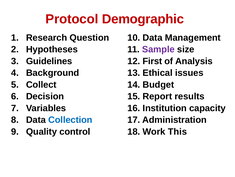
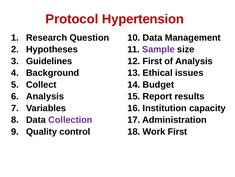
Demographic: Demographic -> Hypertension
Decision at (45, 96): Decision -> Analysis
Collection colour: blue -> purple
Work This: This -> First
